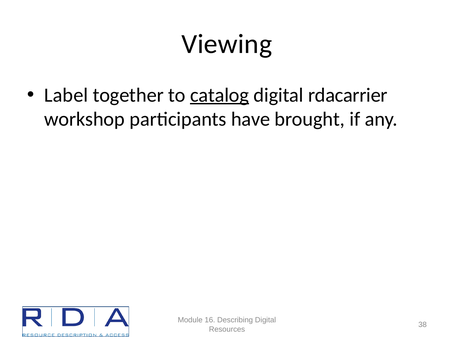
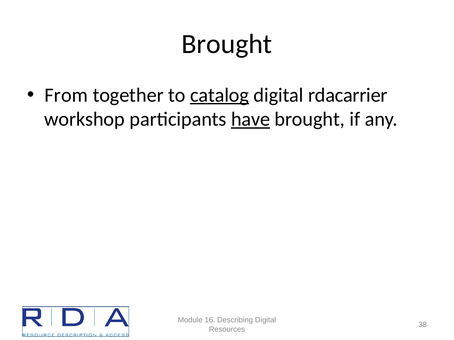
Viewing at (227, 44): Viewing -> Brought
Label: Label -> From
have underline: none -> present
